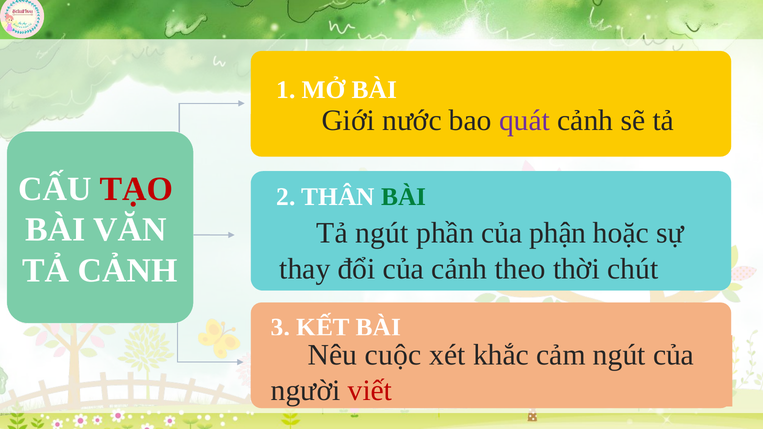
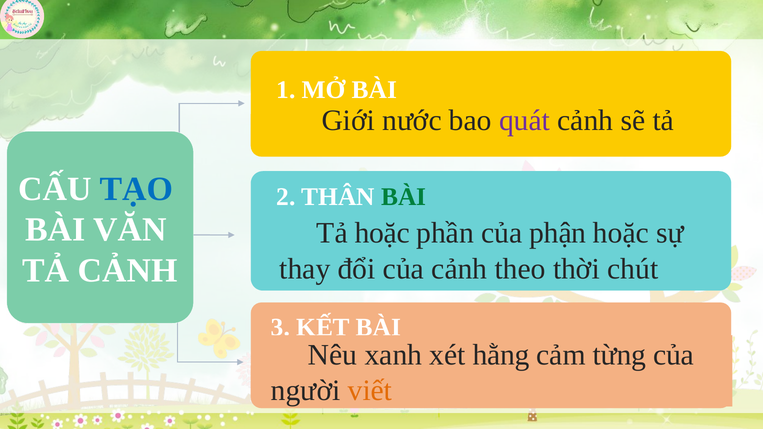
TẠO colour: red -> blue
Tả ngút: ngút -> hoặc
cuộc: cuộc -> xanh
khắc: khắc -> hằng
cảm ngút: ngút -> từng
viết colour: red -> orange
